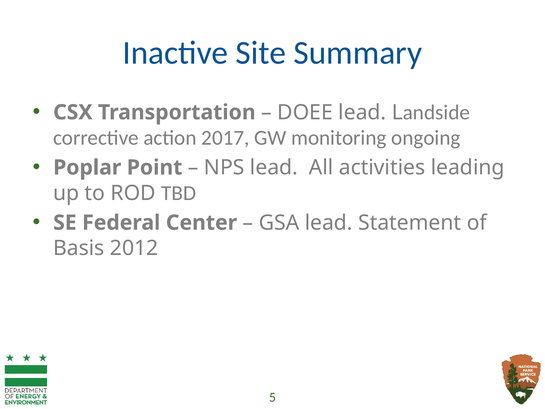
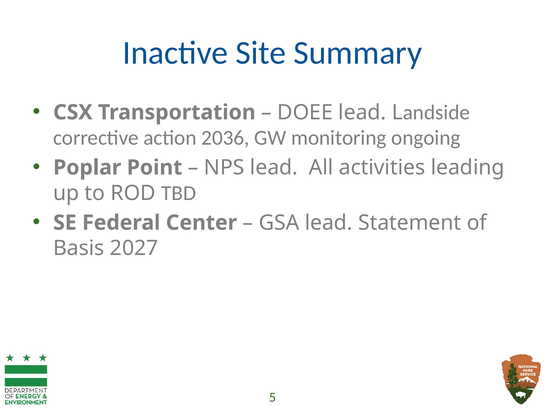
2017: 2017 -> 2036
2012: 2012 -> 2027
